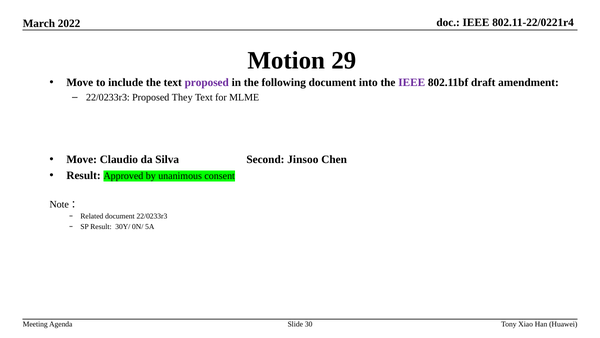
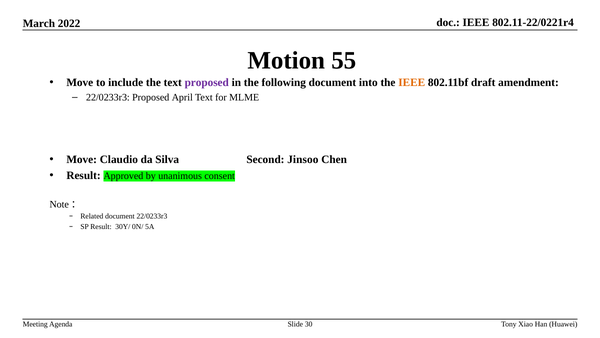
29: 29 -> 55
IEEE at (412, 83) colour: purple -> orange
They: They -> April
